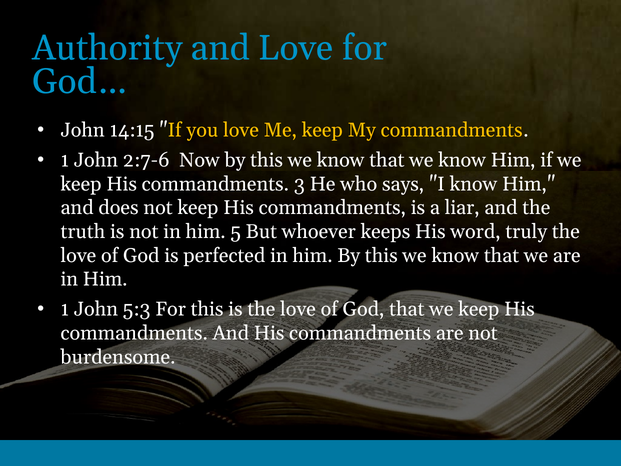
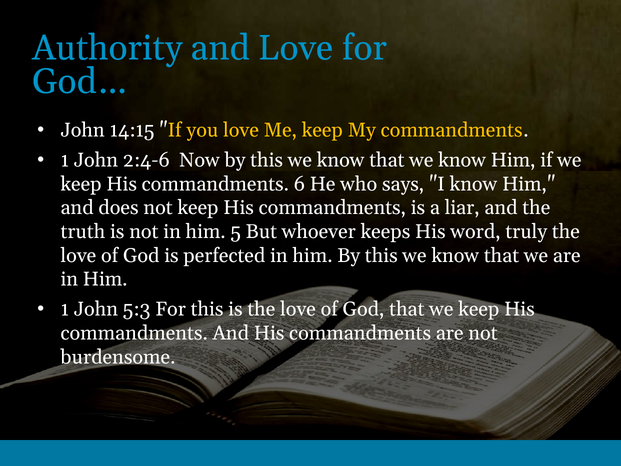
2:7-6: 2:7-6 -> 2:4-6
3: 3 -> 6
